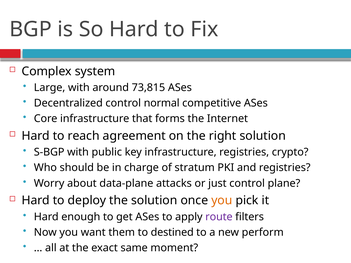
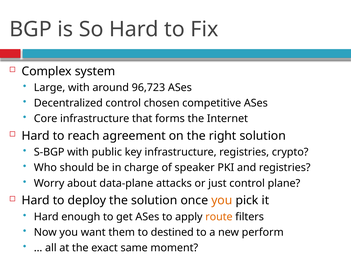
73,815: 73,815 -> 96,723
normal: normal -> chosen
stratum: stratum -> speaker
route colour: purple -> orange
